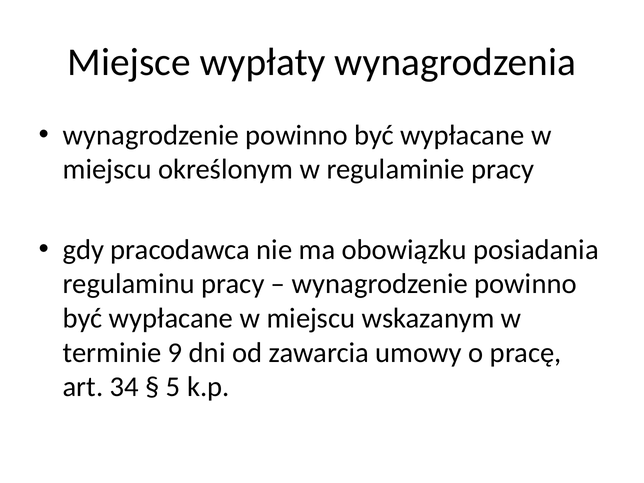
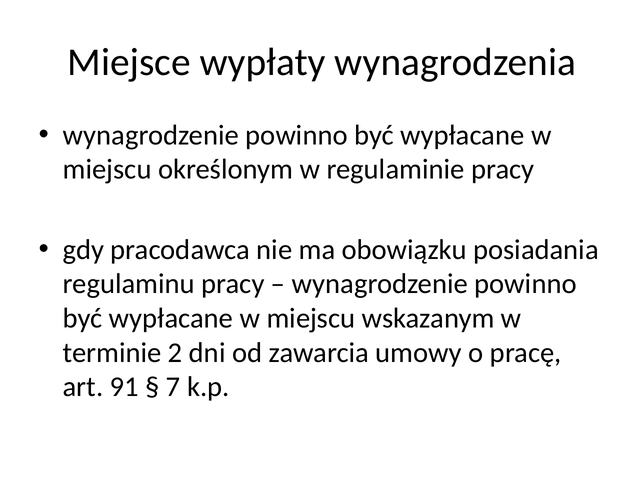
9: 9 -> 2
34: 34 -> 91
5: 5 -> 7
